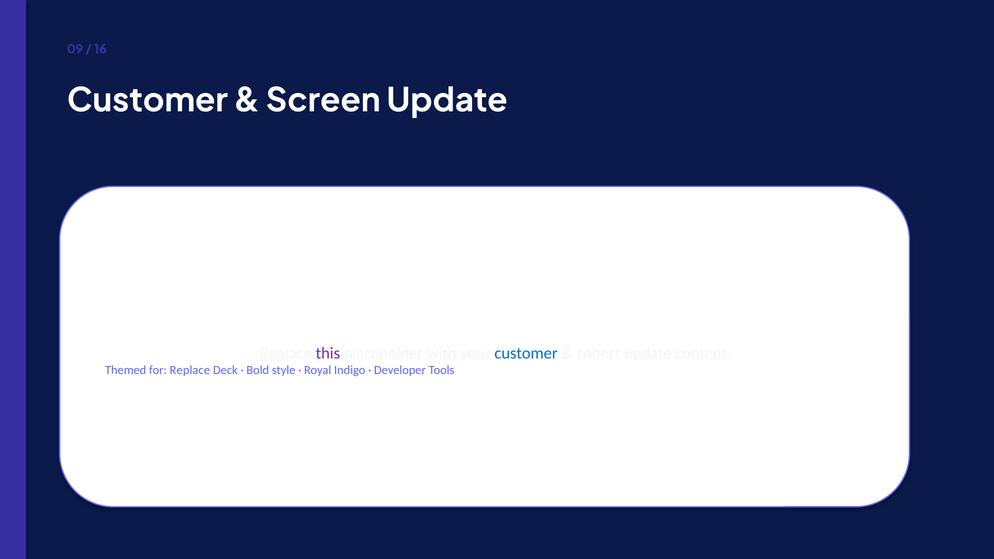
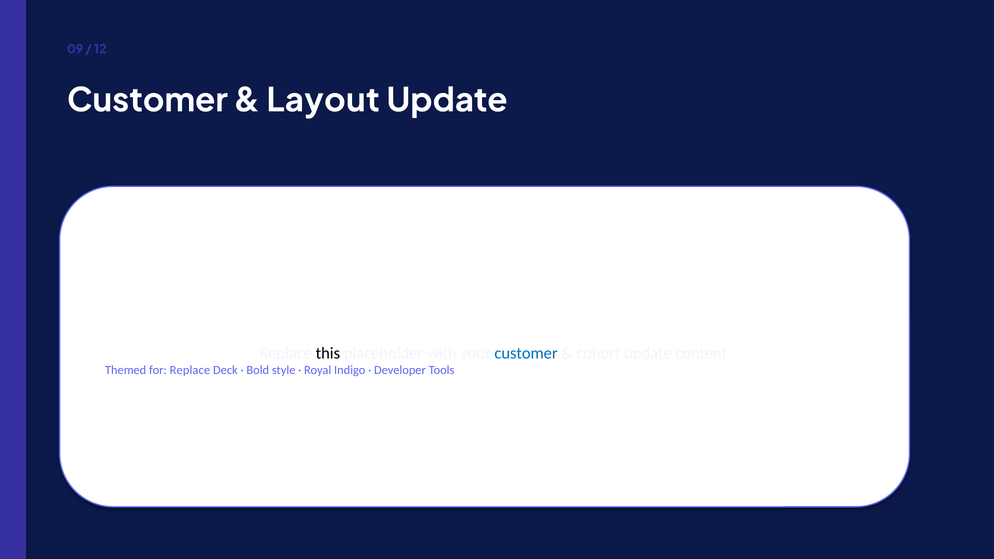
16: 16 -> 12
Screen: Screen -> Layout
this colour: purple -> black
